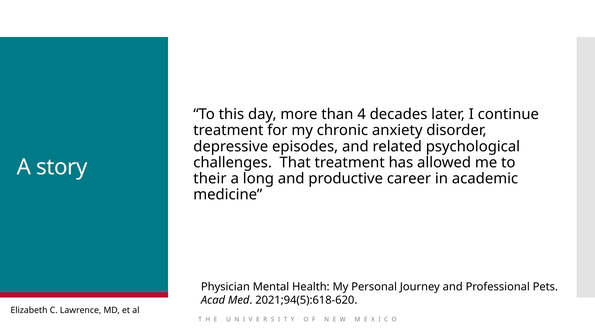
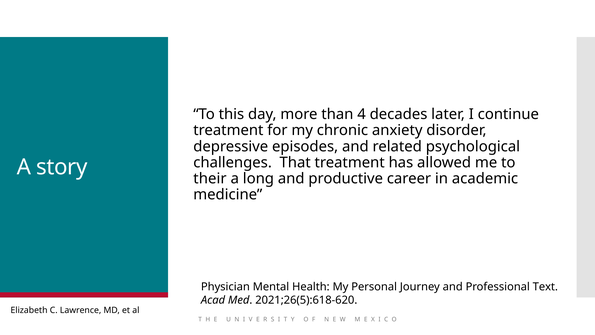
Pets: Pets -> Text
2021;94(5):618-620: 2021;94(5):618-620 -> 2021;26(5):618-620
